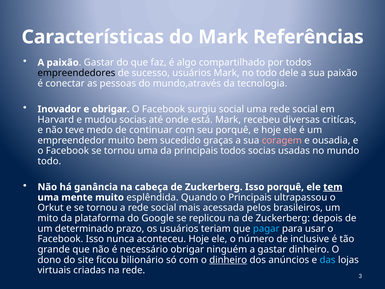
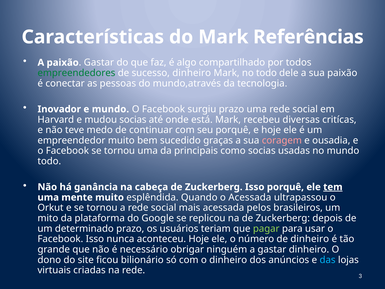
empreendedores colour: black -> green
sucesso usuários: usuários -> dinheiro
e obrigar: obrigar -> mundo
surgiu social: social -> prazo
principais todos: todos -> como
o Principais: Principais -> Acessada
pagar colour: light blue -> light green
de inclusive: inclusive -> dinheiro
dinheiro at (228, 260) underline: present -> none
